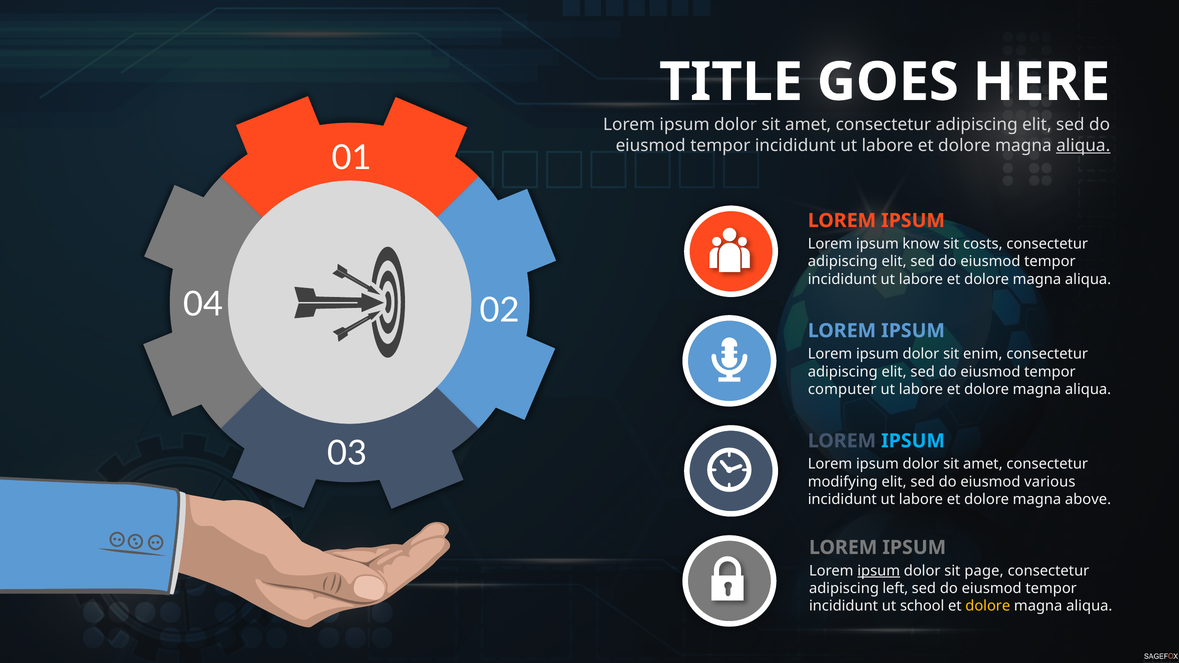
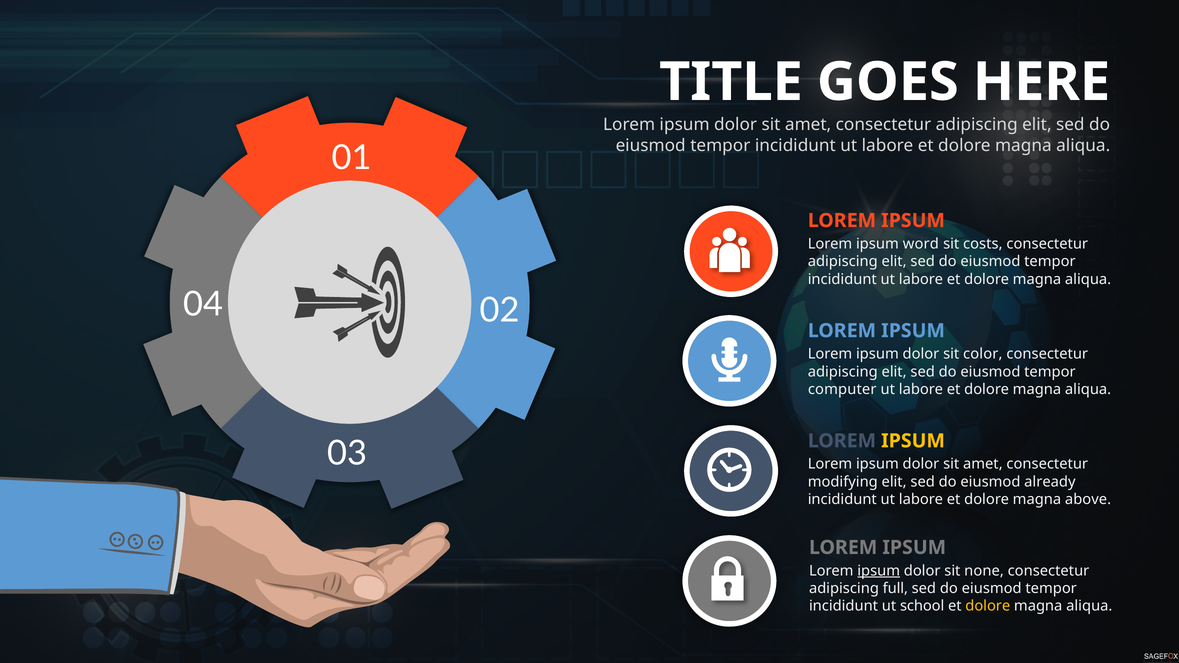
aliqua at (1083, 145) underline: present -> none
know: know -> word
enim: enim -> color
IPSUM at (913, 441) colour: light blue -> yellow
various: various -> already
page: page -> none
left: left -> full
